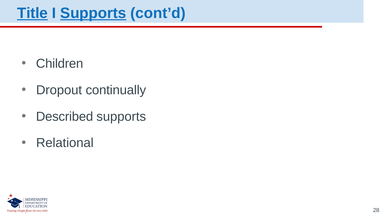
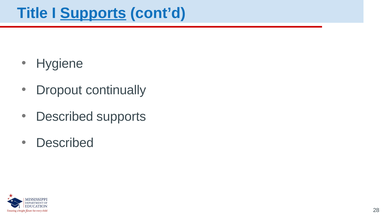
Title underline: present -> none
Children: Children -> Hygiene
Relational at (65, 143): Relational -> Described
